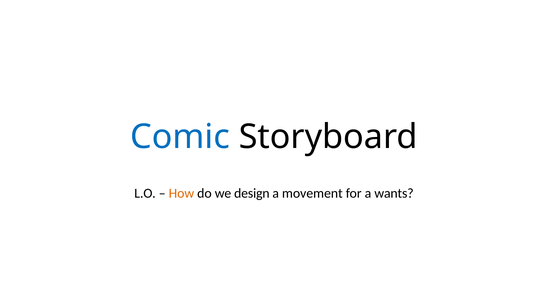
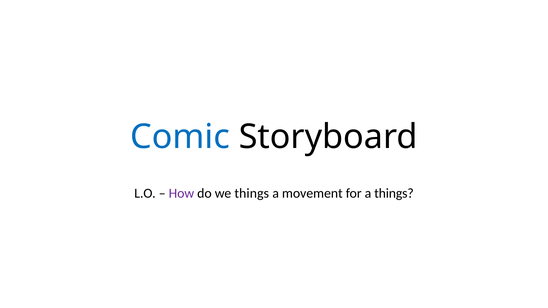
How colour: orange -> purple
we design: design -> things
a wants: wants -> things
